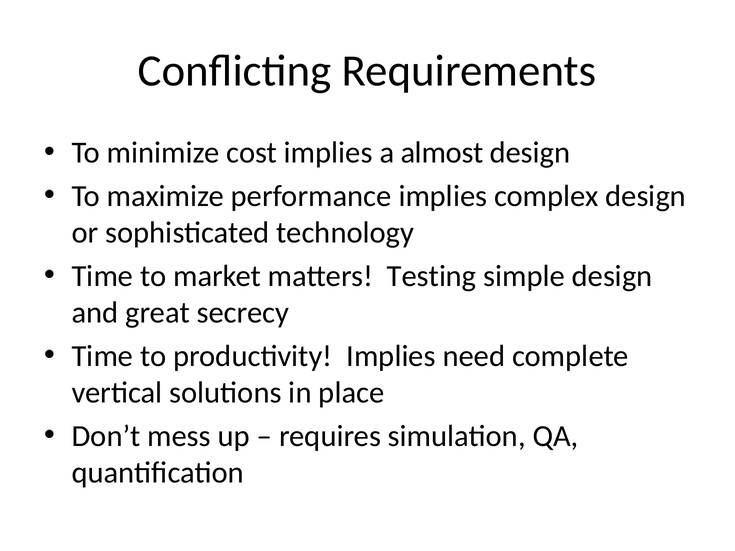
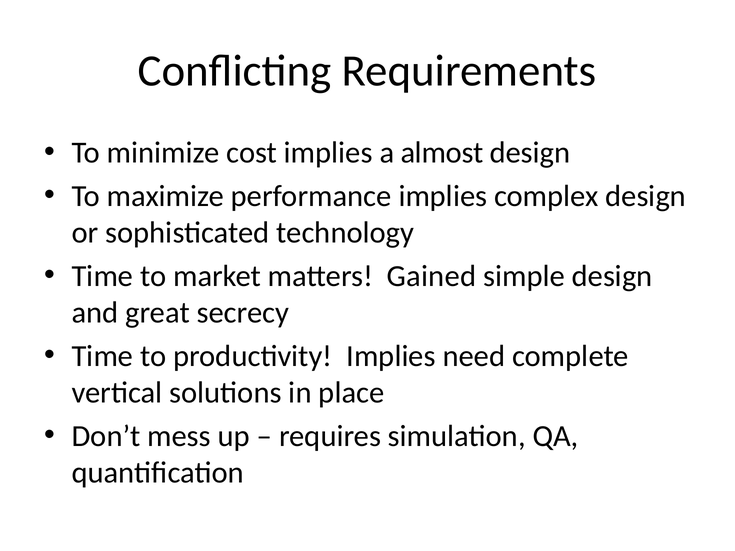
Testing: Testing -> Gained
